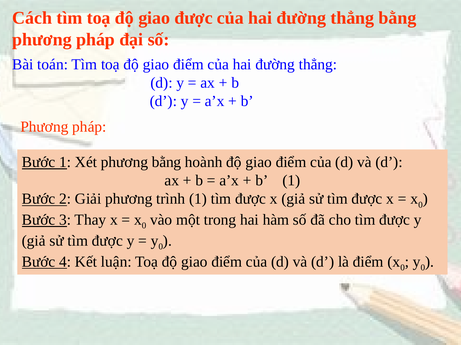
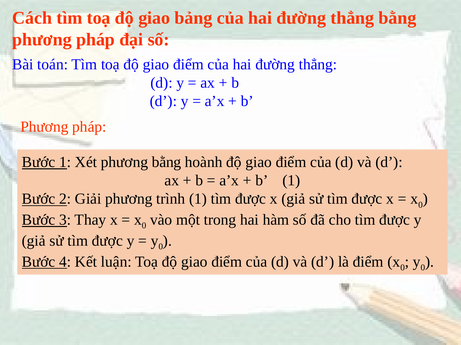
giao được: được -> bảng
